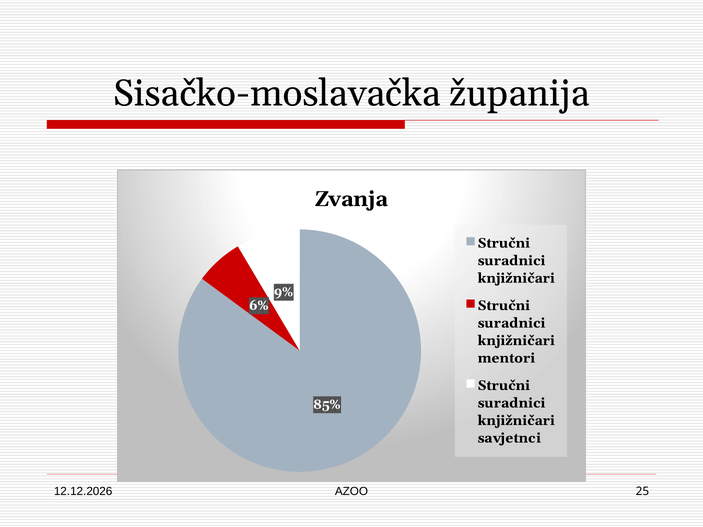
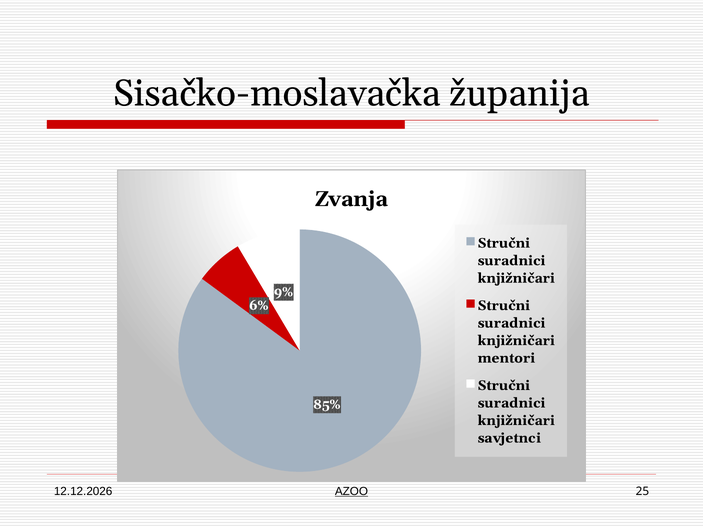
AZOO underline: none -> present
